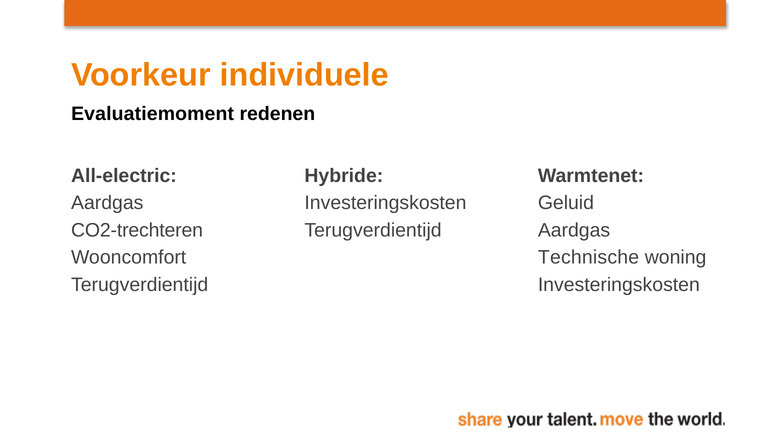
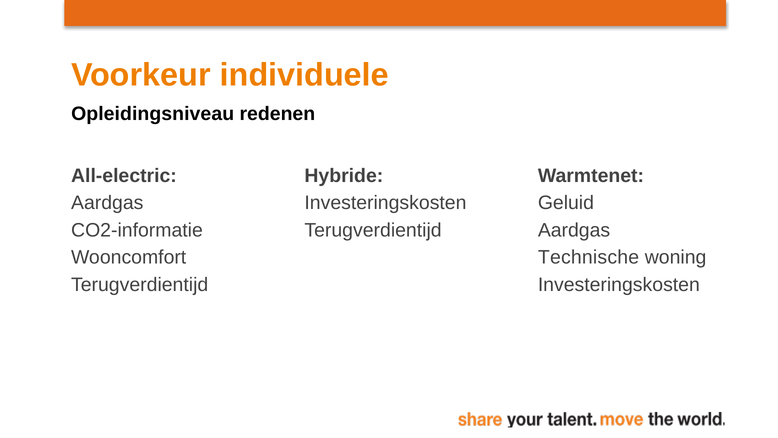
Evaluatiemoment: Evaluatiemoment -> Opleidingsniveau
CO2-trechteren: CO2-trechteren -> CO2-informatie
